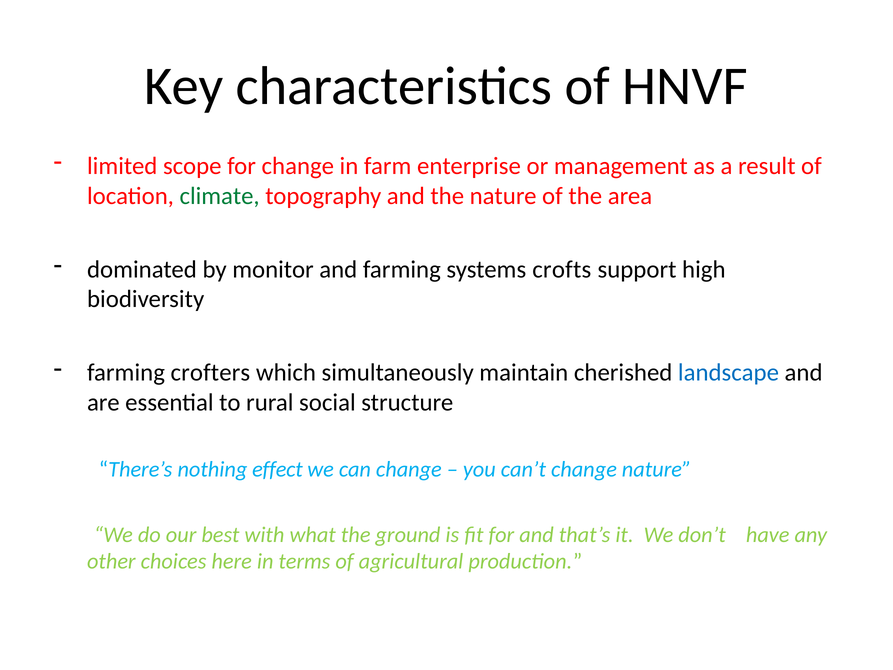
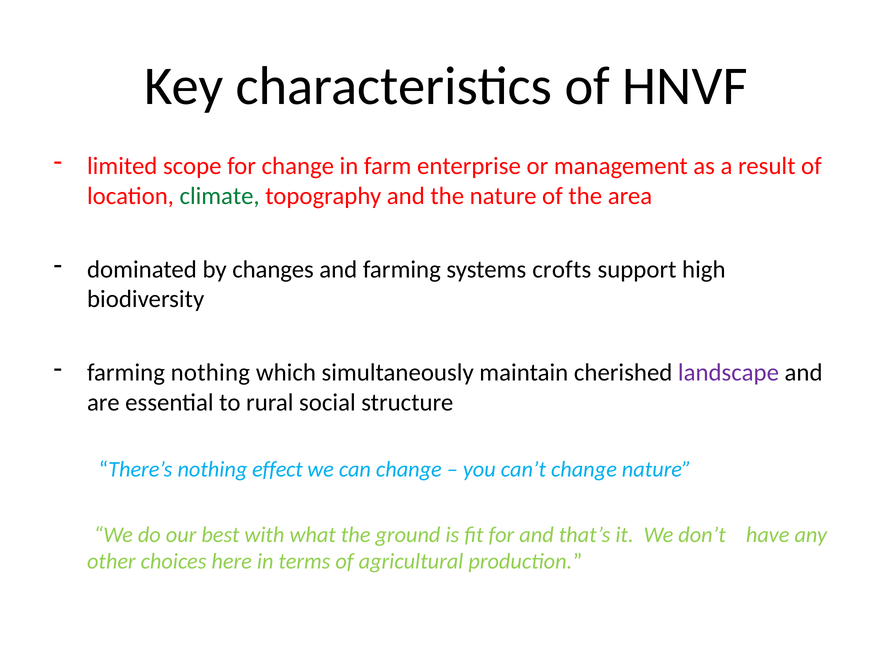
monitor: monitor -> changes
farming crofters: crofters -> nothing
landscape colour: blue -> purple
